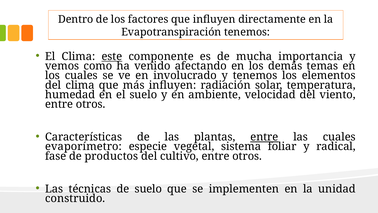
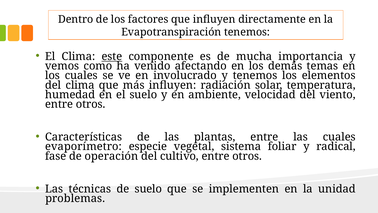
entre at (264, 137) underline: present -> none
productos: productos -> operación
construido: construido -> problemas
